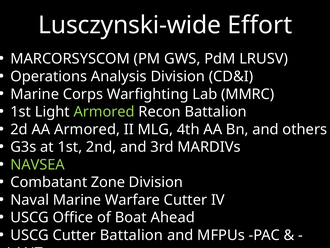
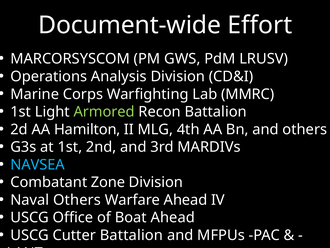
Lusczynski-wide: Lusczynski-wide -> Document-wide
AA Armored: Armored -> Hamilton
NAVSEA colour: light green -> light blue
Naval Marine: Marine -> Others
Warfare Cutter: Cutter -> Ahead
